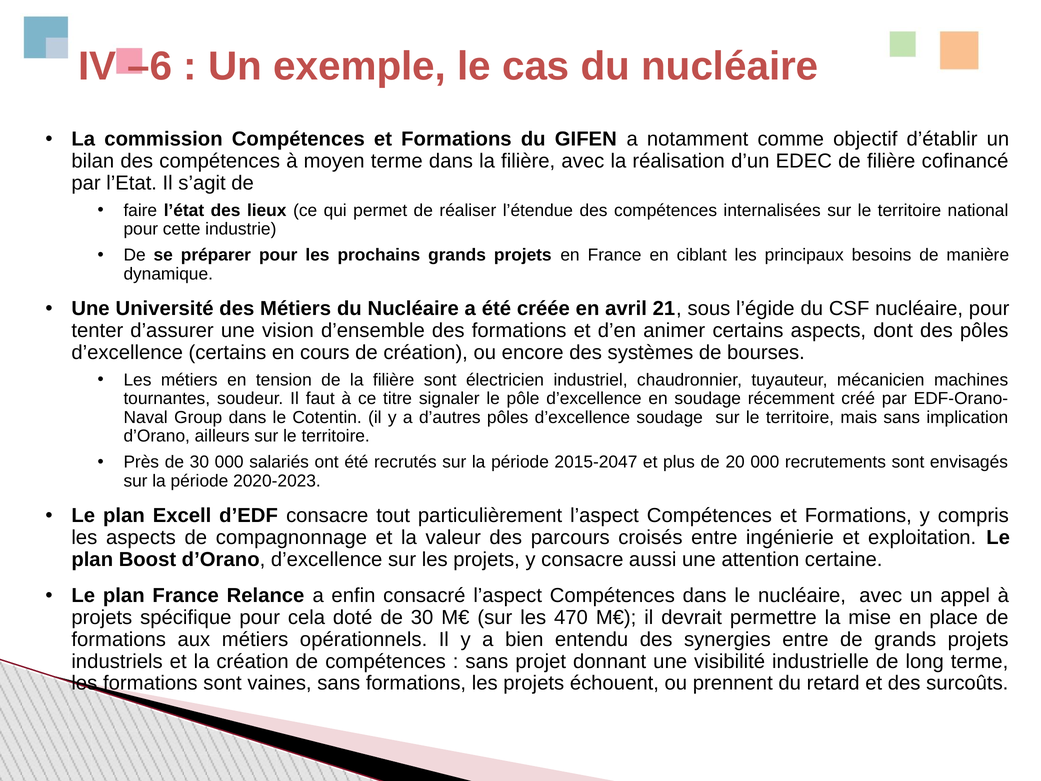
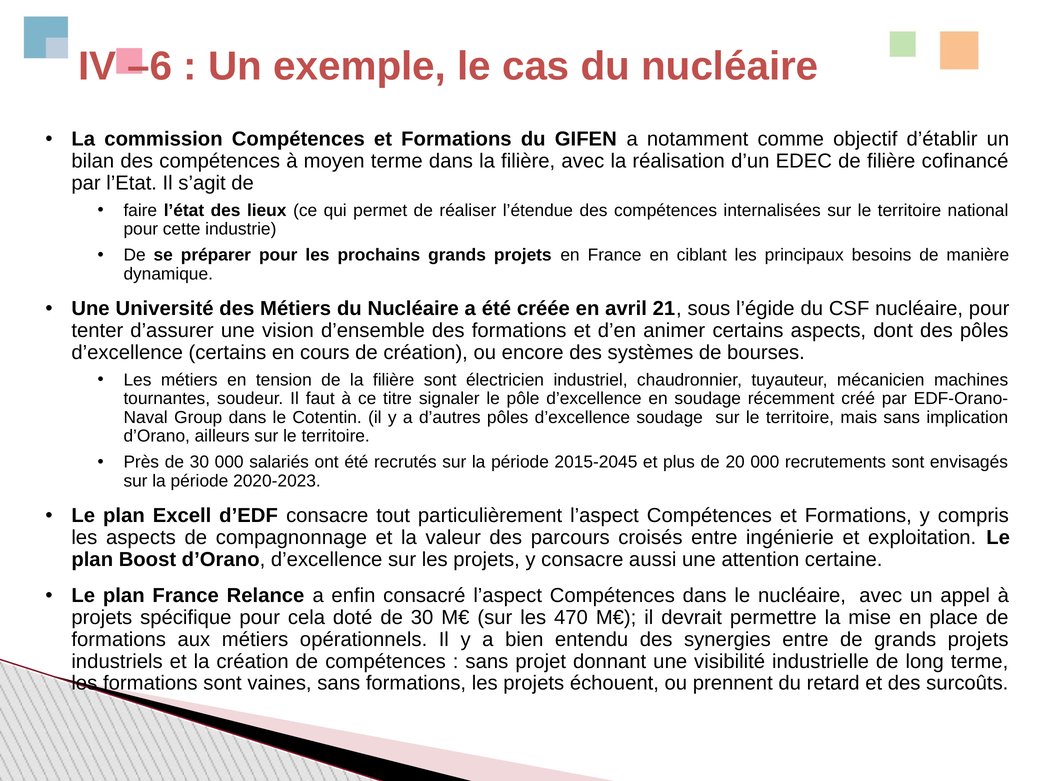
2015-2047: 2015-2047 -> 2015-2045
